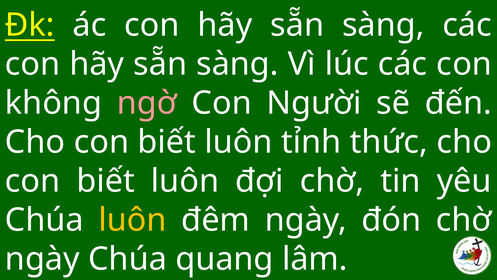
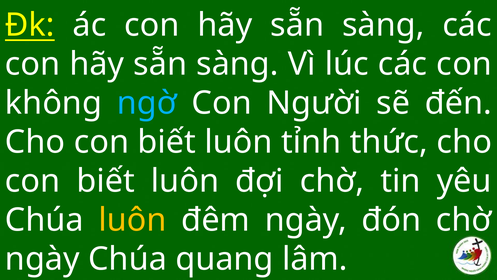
ngờ colour: pink -> light blue
